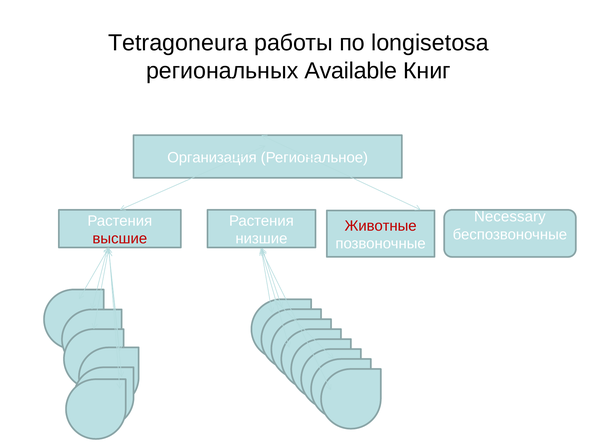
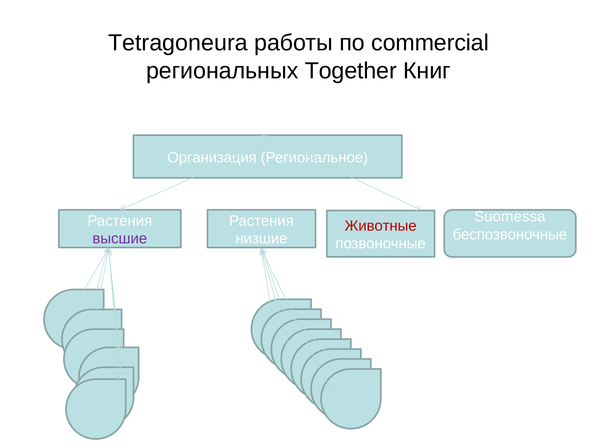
longisetosa: longisetosa -> commercial
Available: Available -> Together
Necessary: Necessary -> Suomessa
высшие colour: red -> purple
